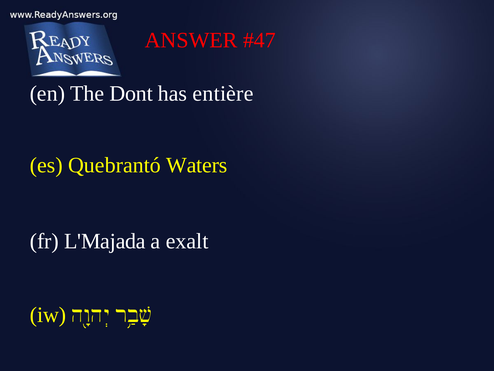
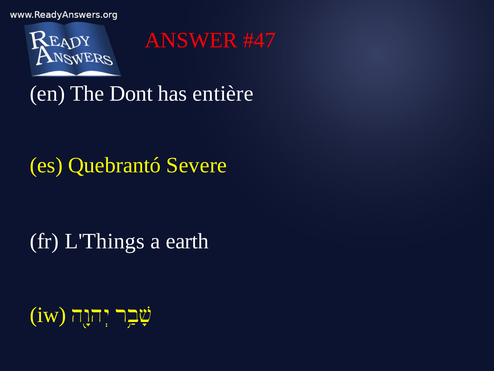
Waters: Waters -> Severe
L'Majada: L'Majada -> L'Things
exalt: exalt -> earth
